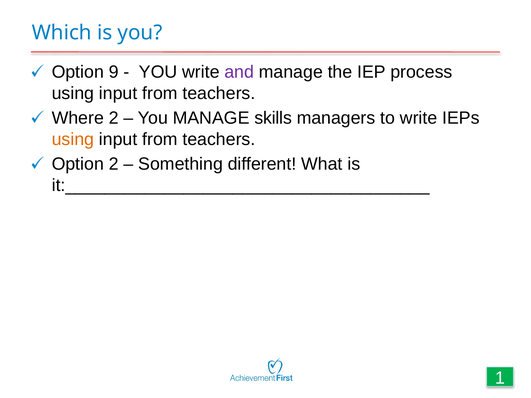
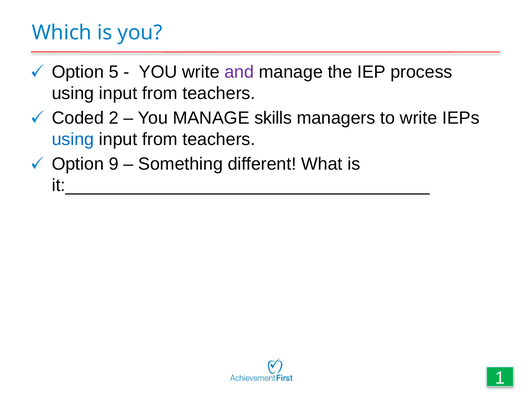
Option 9: 9 -> 5
Where: Where -> Coded
using at (73, 139) colour: orange -> blue
Option 2: 2 -> 9
